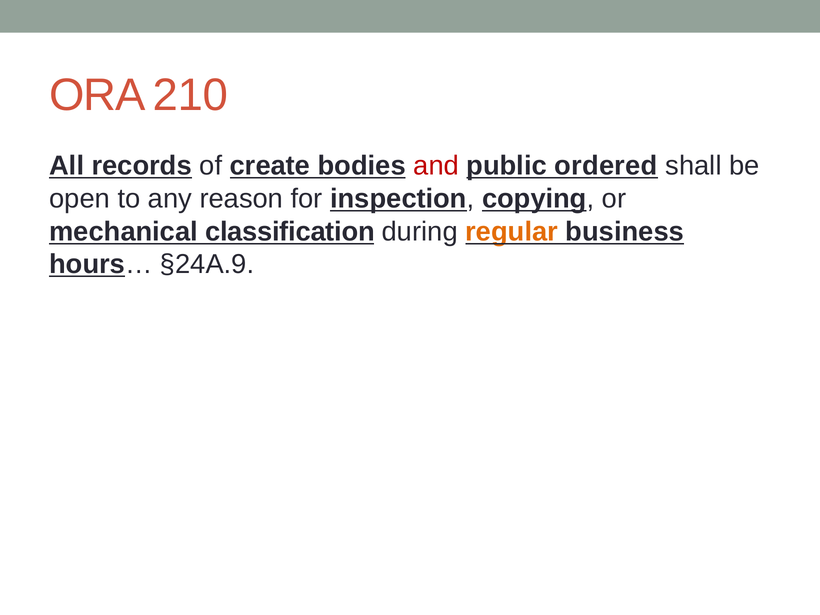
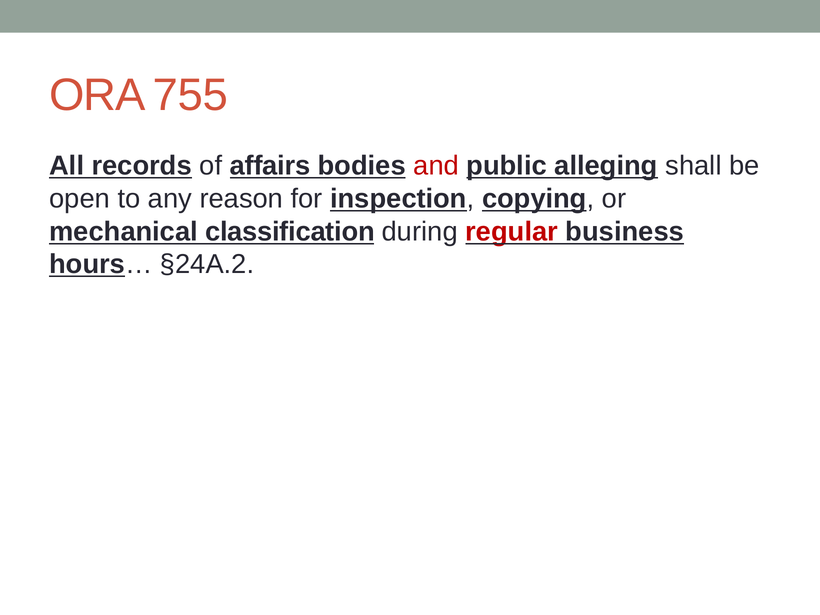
210: 210 -> 755
create: create -> affairs
ordered: ordered -> alleging
regular colour: orange -> red
§24A.9: §24A.9 -> §24A.2
